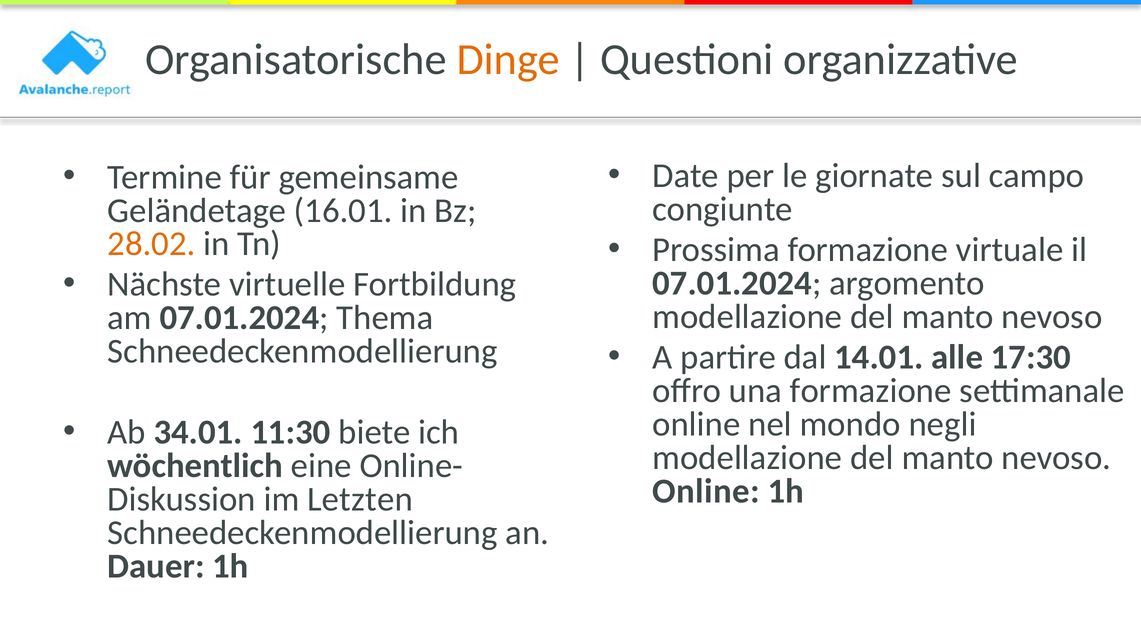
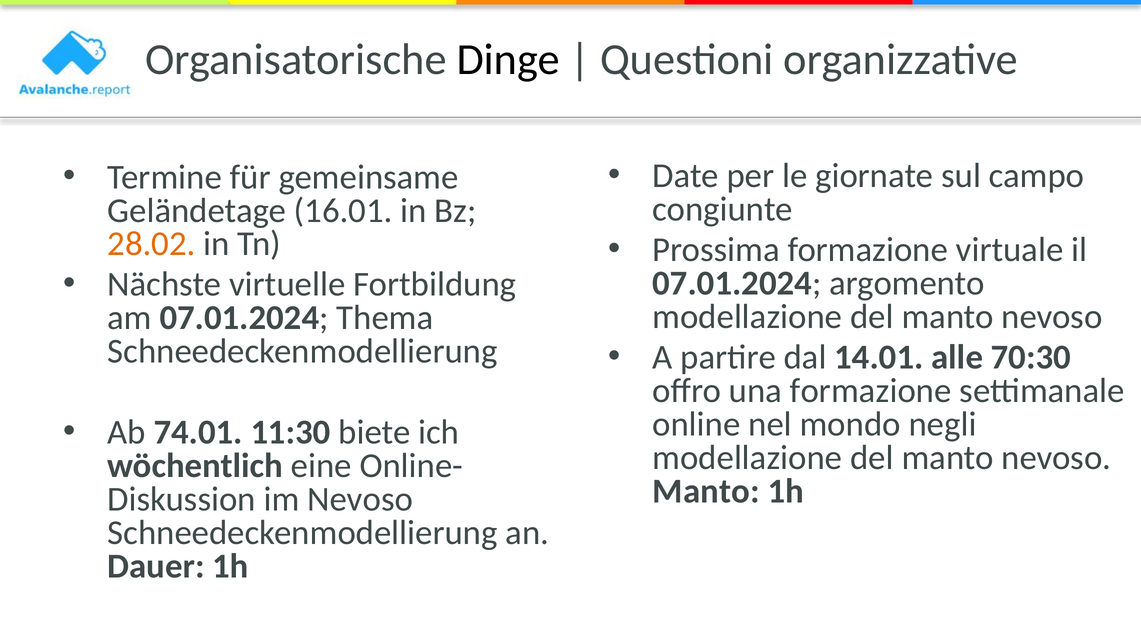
Dinge colour: orange -> black
17:30: 17:30 -> 70:30
34.01: 34.01 -> 74.01
Online at (706, 491): Online -> Manto
im Letzten: Letzten -> Nevoso
